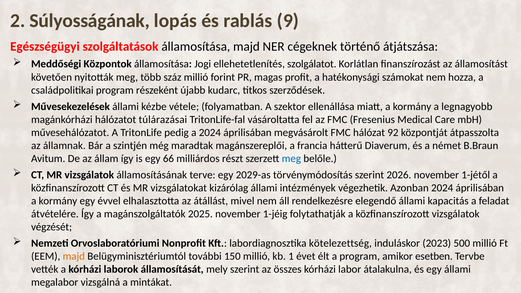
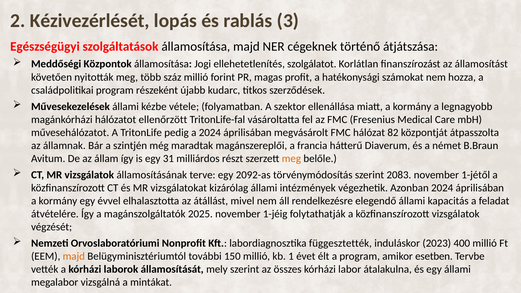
Súlyosságának: Súlyosságának -> Kézivezérlését
9: 9 -> 3
túlárazásai: túlárazásai -> ellenőrzött
92: 92 -> 82
66: 66 -> 31
meg at (291, 159) colour: blue -> orange
2029-as: 2029-as -> 2092-as
2026: 2026 -> 2083
kötelezettség: kötelezettség -> függesztették
500: 500 -> 400
